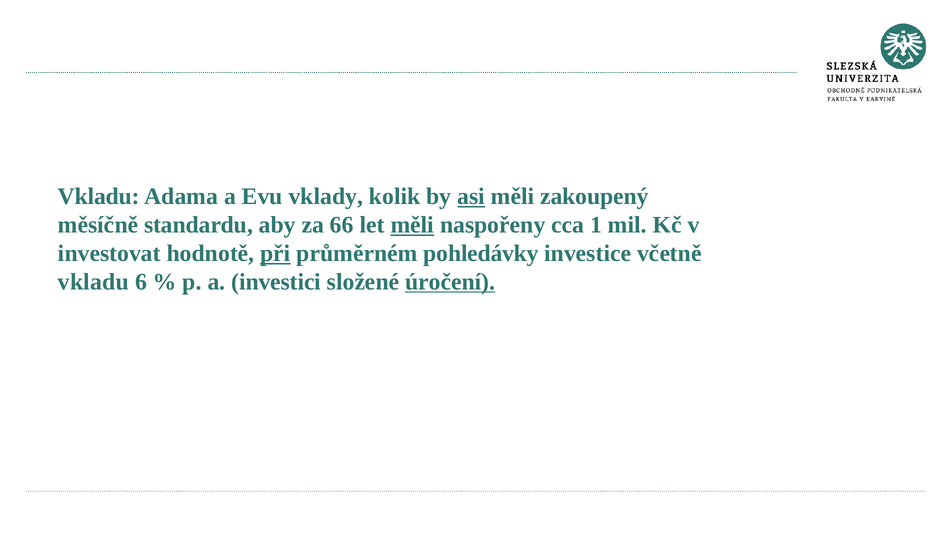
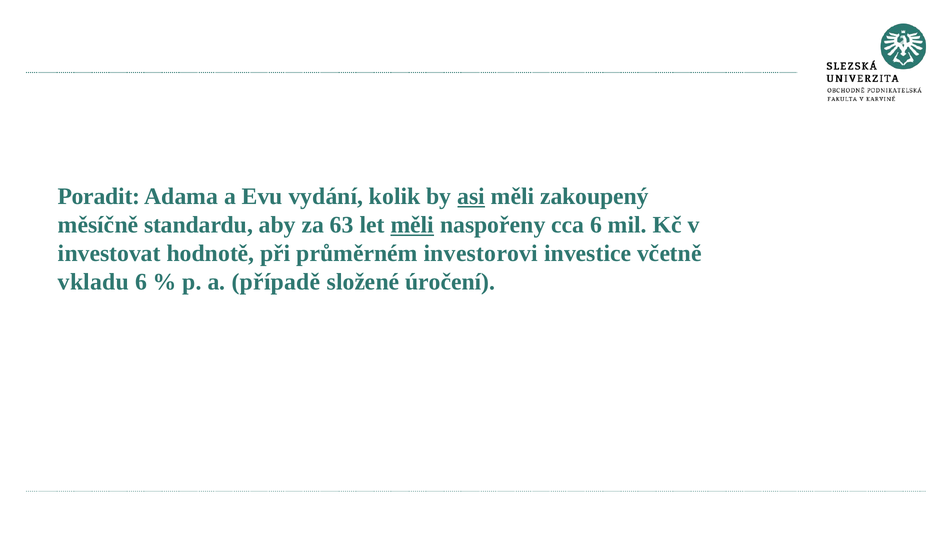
Vkladu at (99, 197): Vkladu -> Poradit
vklady: vklady -> vydání
66: 66 -> 63
cca 1: 1 -> 6
při underline: present -> none
pohledávky: pohledávky -> investorovi
investici: investici -> případě
úročení underline: present -> none
